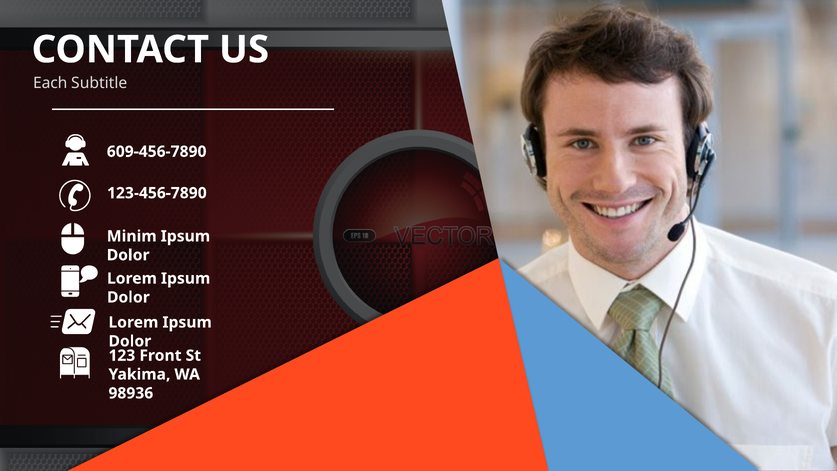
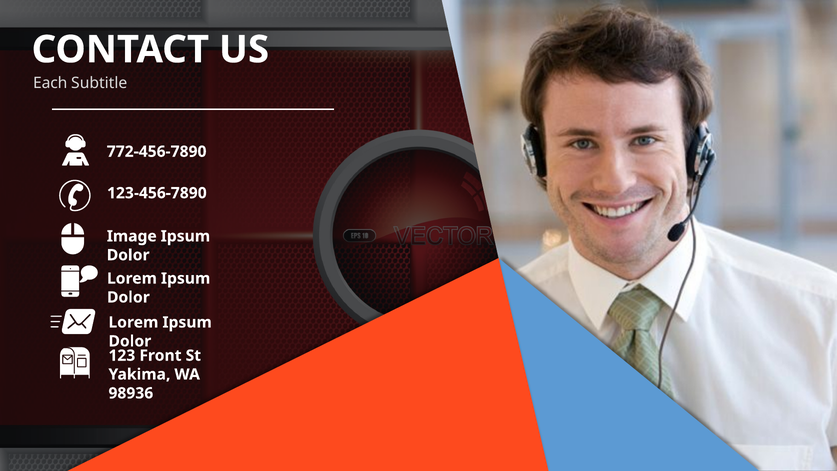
609-456-7890: 609-456-7890 -> 772-456-7890
Minim: Minim -> Image
